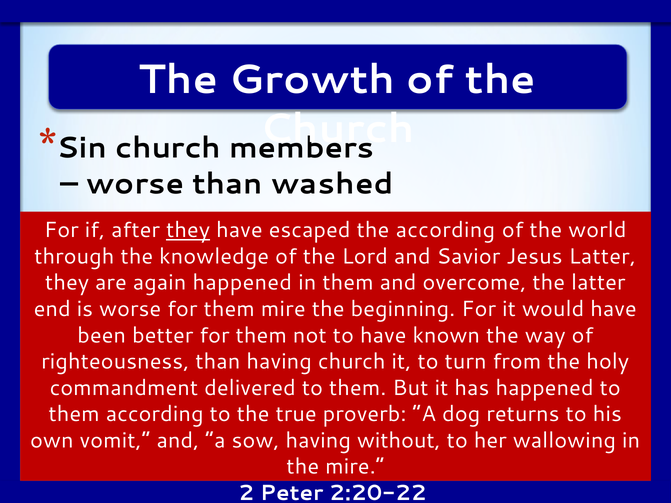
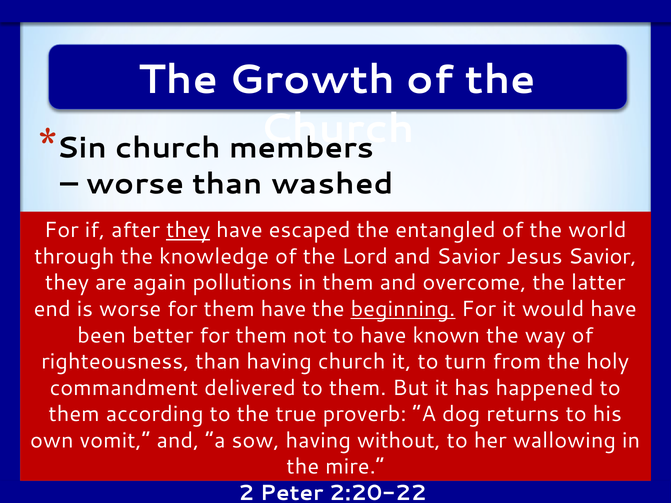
the according: according -> entangled
Jesus Latter: Latter -> Savior
again happened: happened -> pollutions
them mire: mire -> have
beginning underline: none -> present
